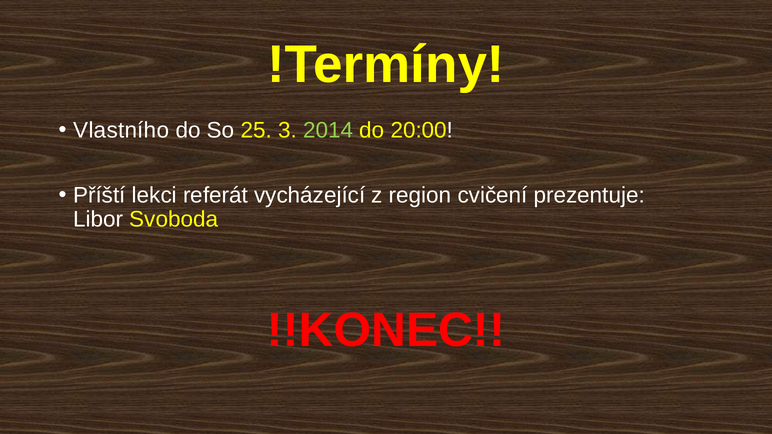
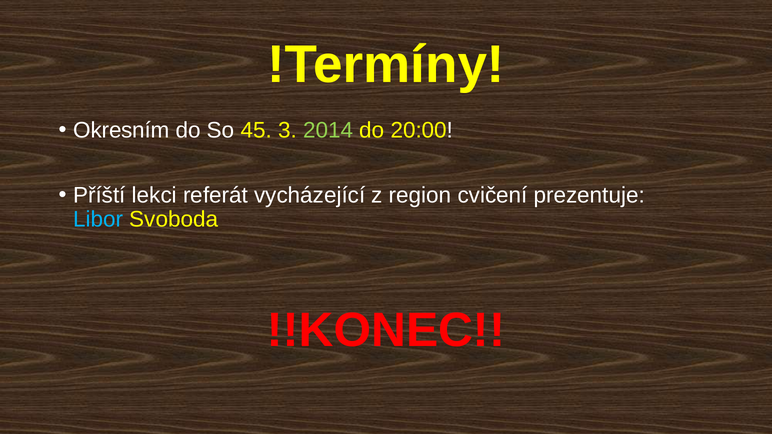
Vlastního: Vlastního -> Okresním
25: 25 -> 45
Libor colour: white -> light blue
